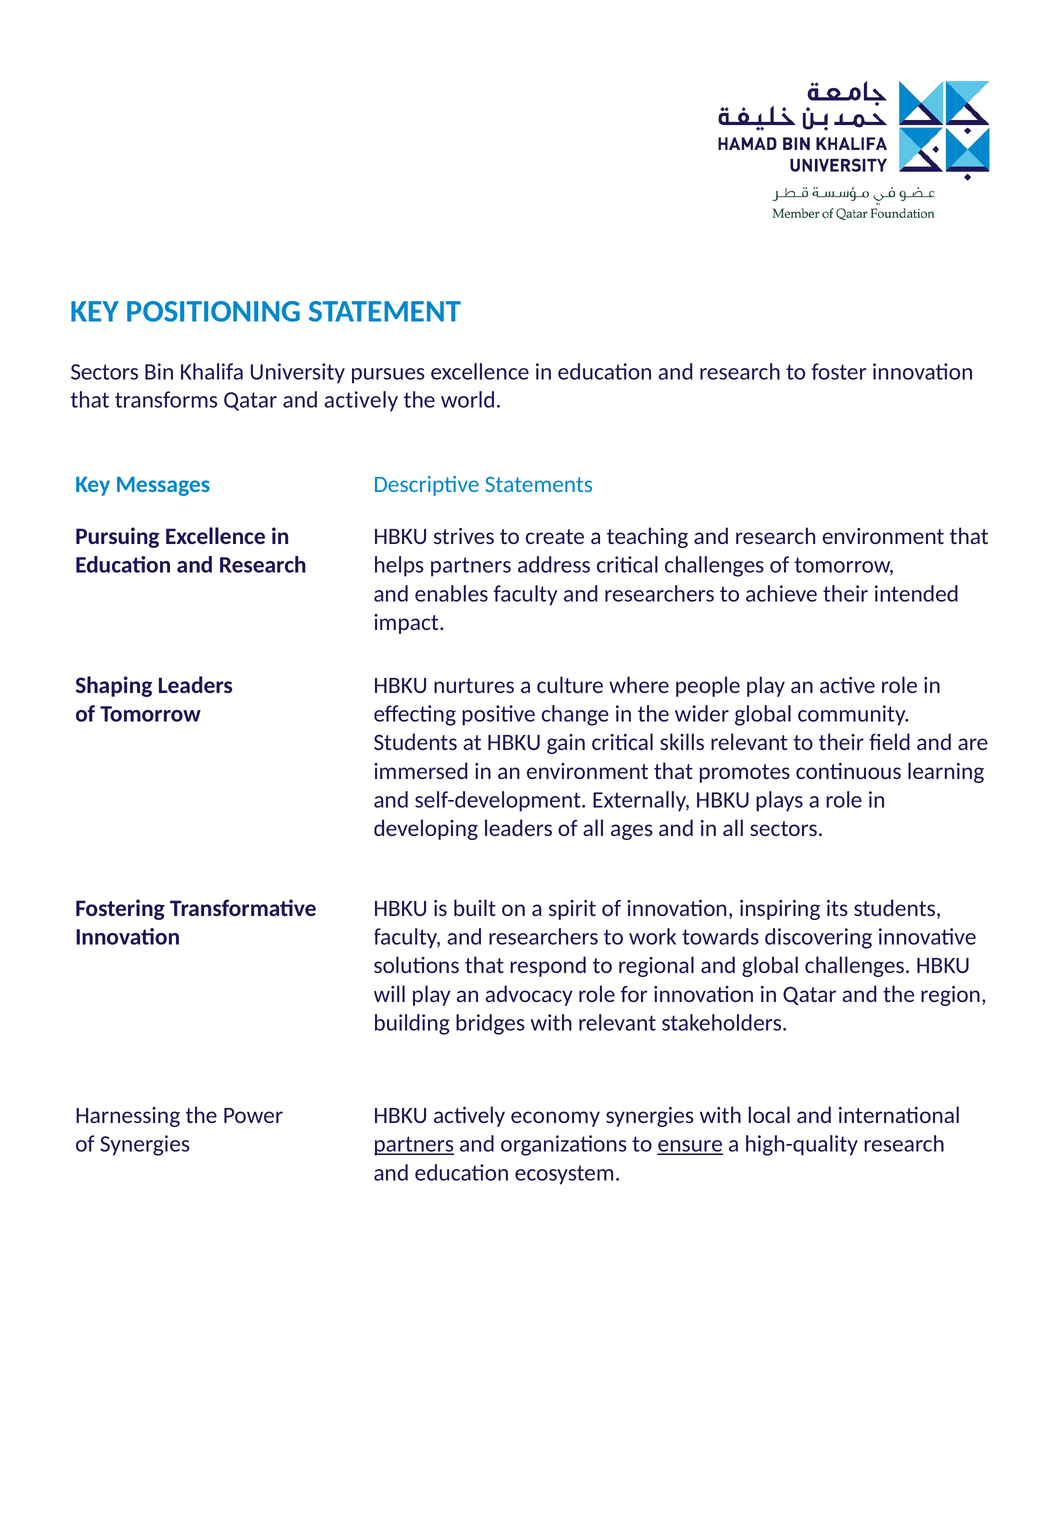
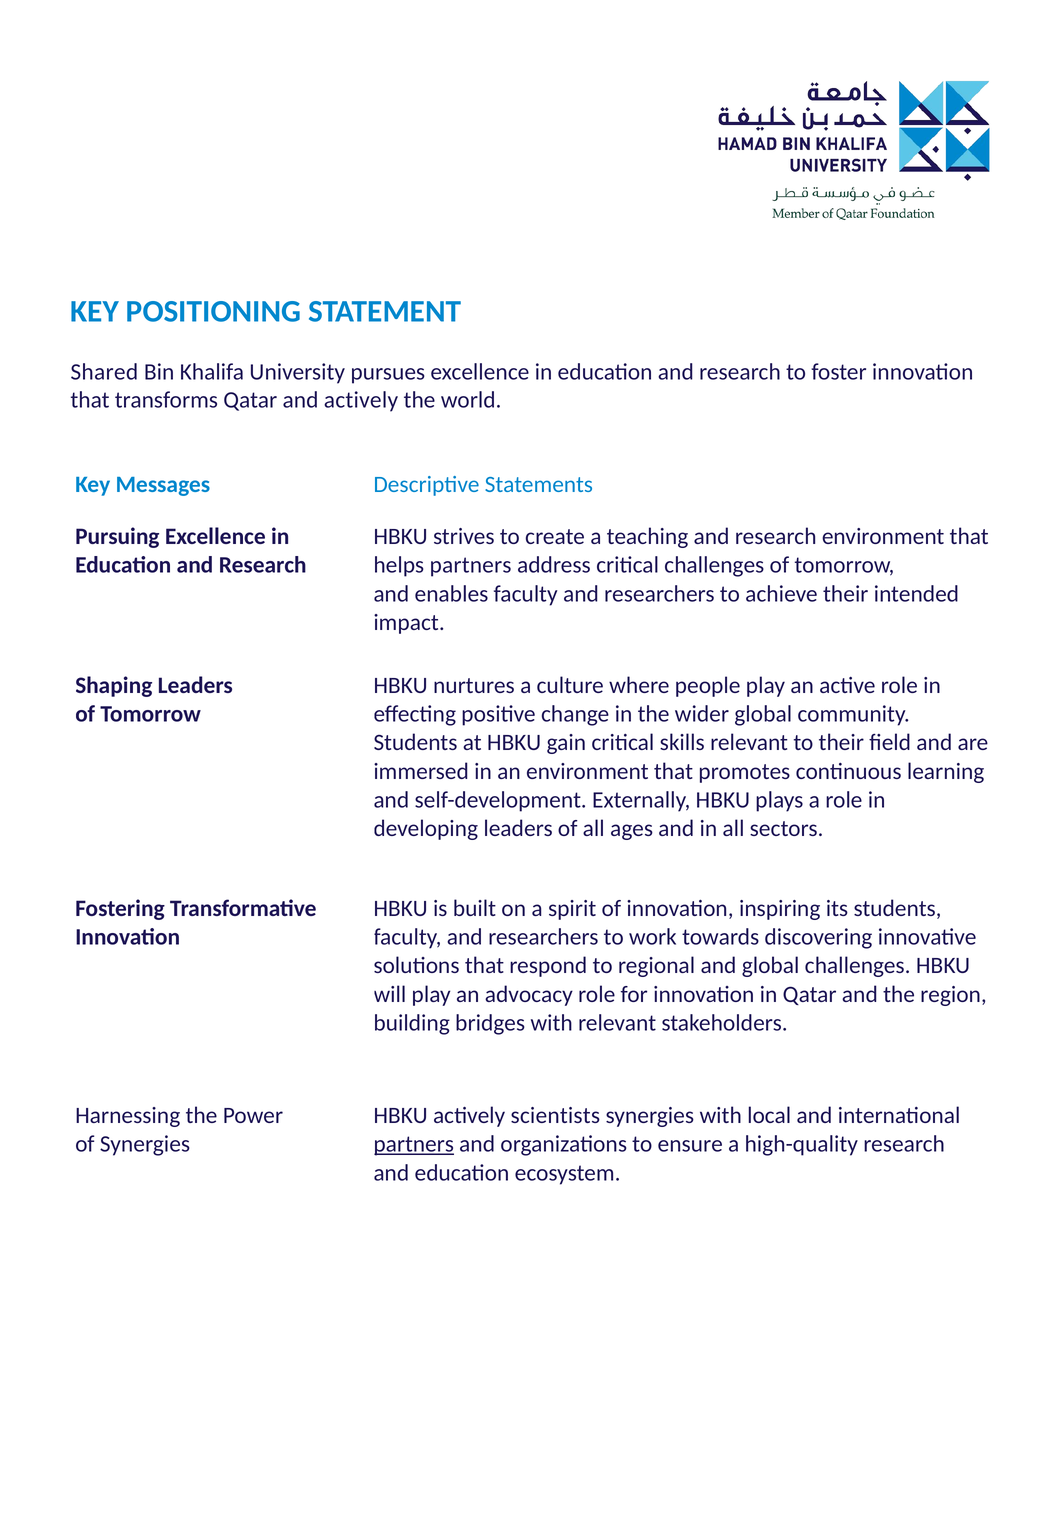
Sectors at (105, 372): Sectors -> Shared
economy: economy -> scientists
ensure underline: present -> none
